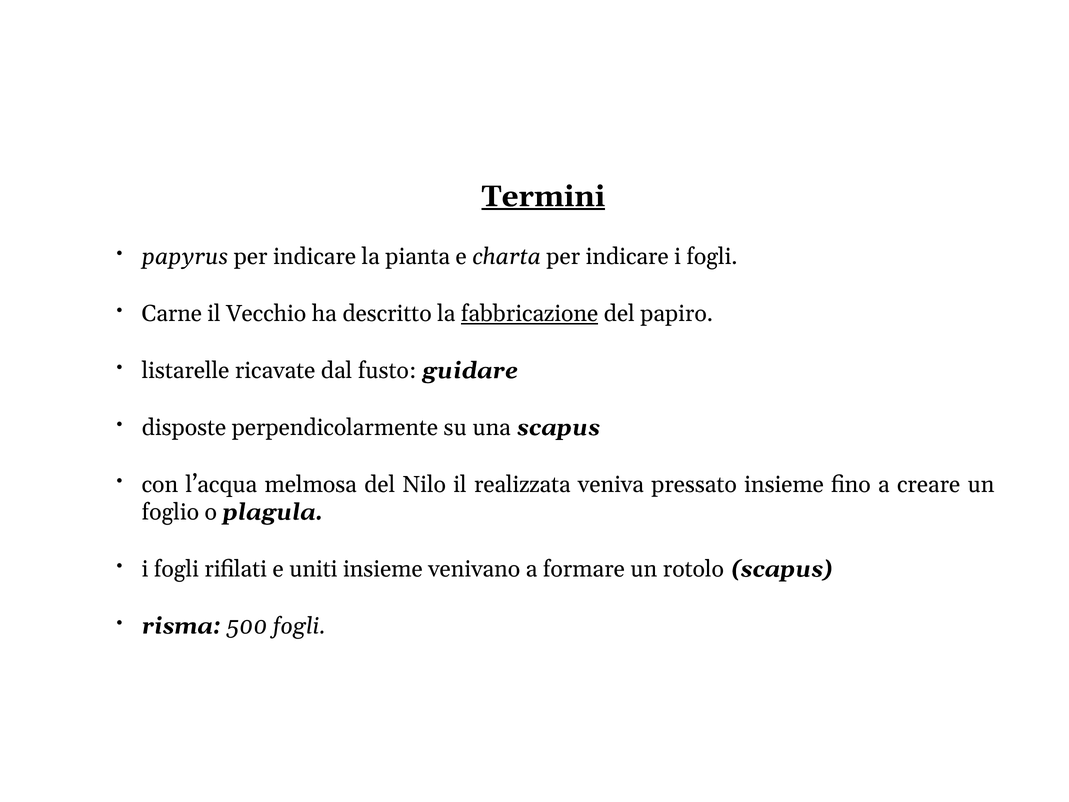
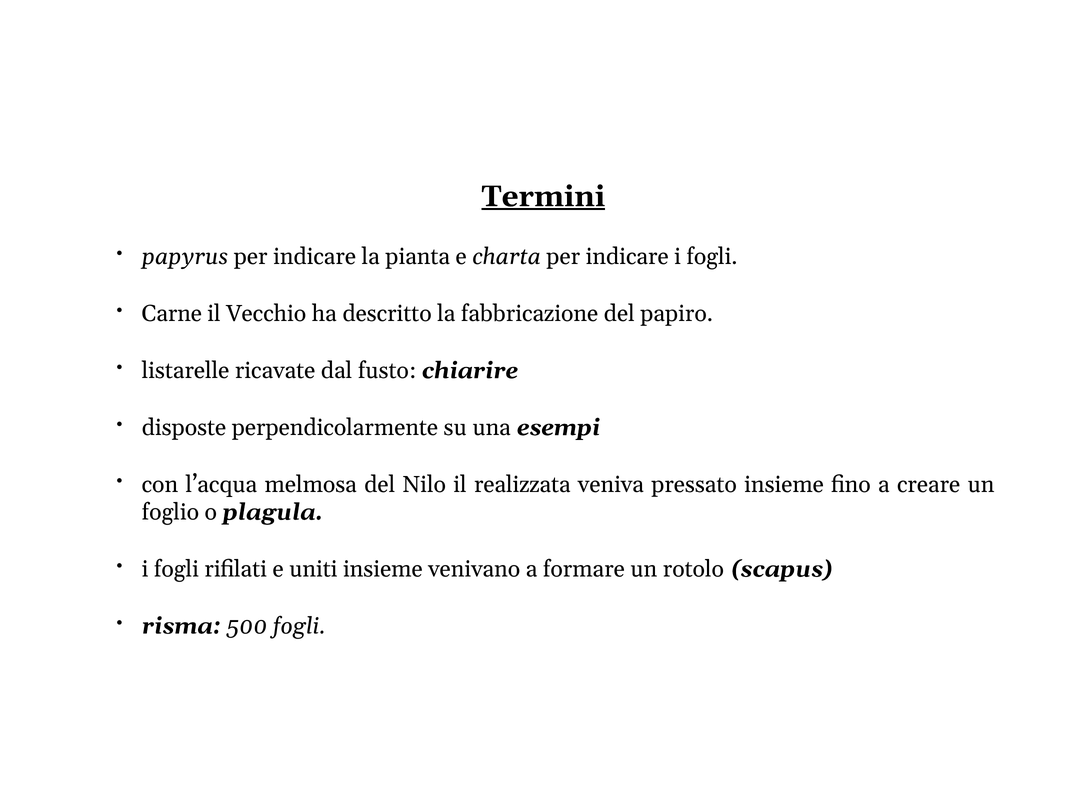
fabbricazione underline: present -> none
guidare: guidare -> chiarire
una scapus: scapus -> esempi
